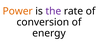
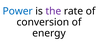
Power colour: orange -> blue
